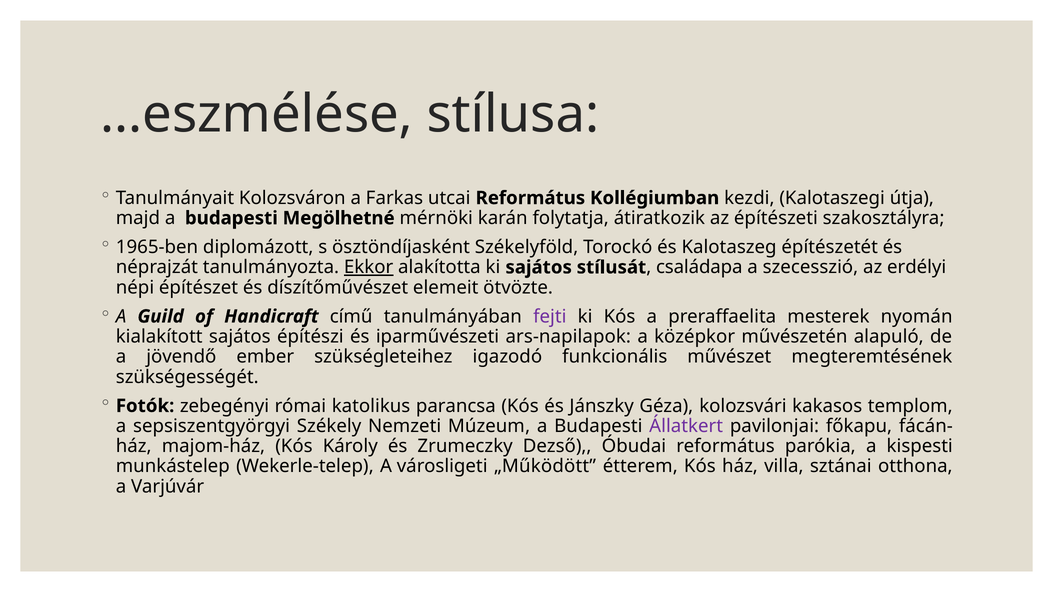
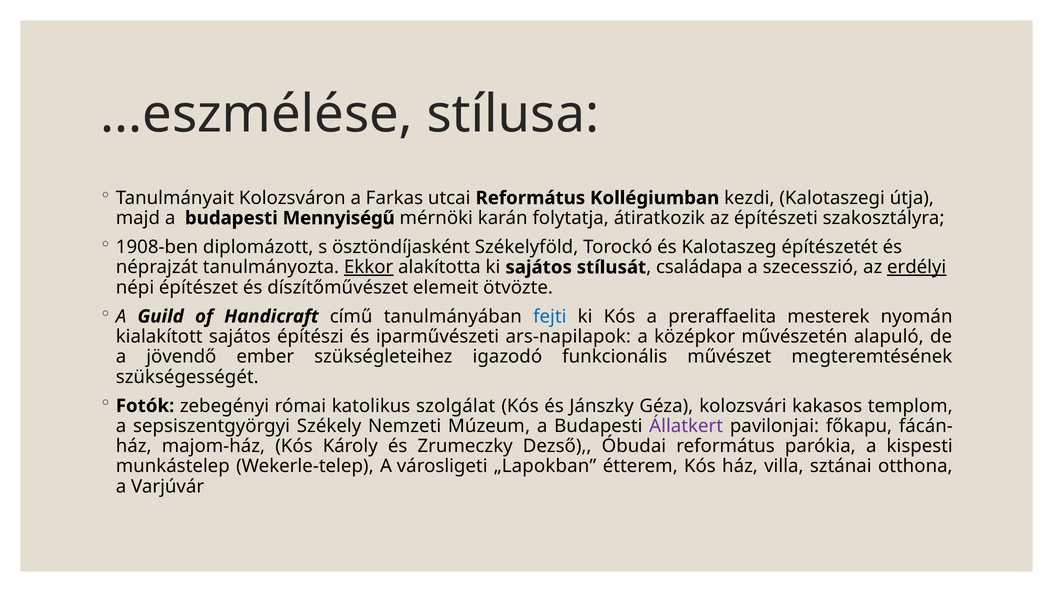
Megölhetné: Megölhetné -> Mennyiségű
1965-ben: 1965-ben -> 1908-ben
erdélyi underline: none -> present
fejti colour: purple -> blue
parancsa: parancsa -> szolgálat
„Működött: „Működött -> „Lapokban
